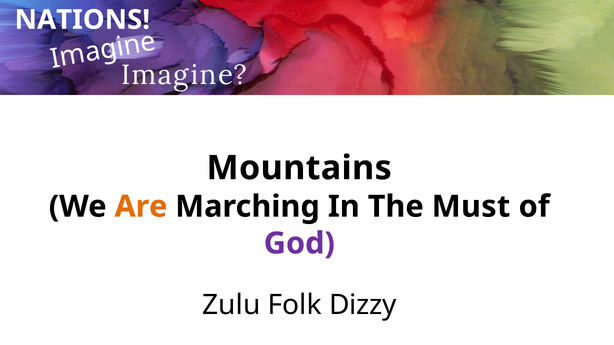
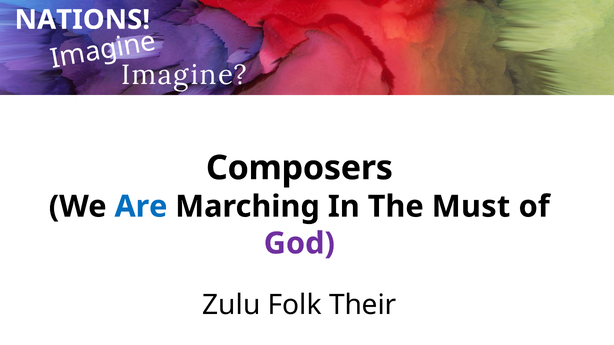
Mountains: Mountains -> Composers
Are colour: orange -> blue
Dizzy: Dizzy -> Their
